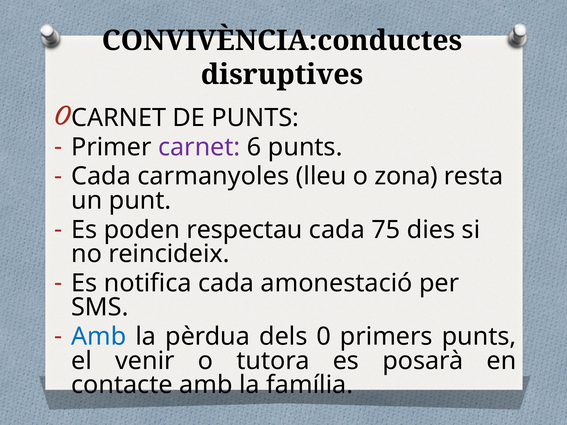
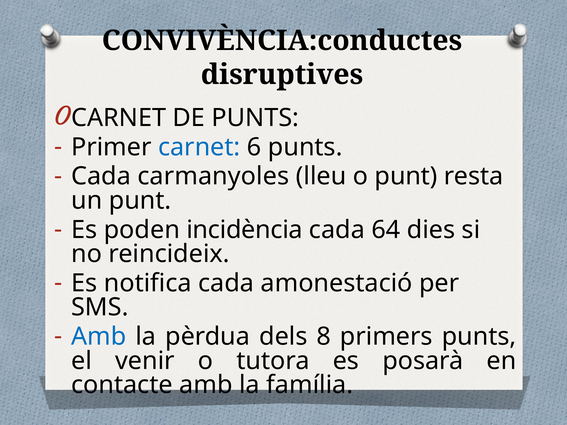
carnet at (199, 147) colour: purple -> blue
o zona: zona -> punt
respectau: respectau -> incidència
75: 75 -> 64
0: 0 -> 8
